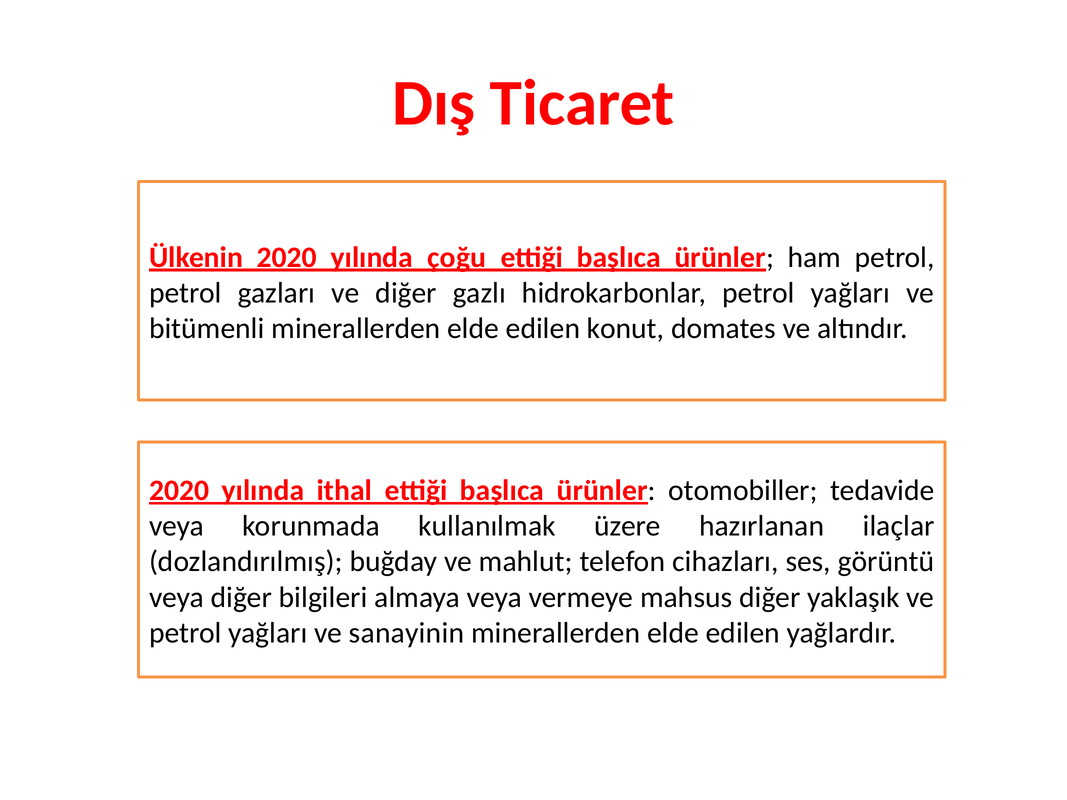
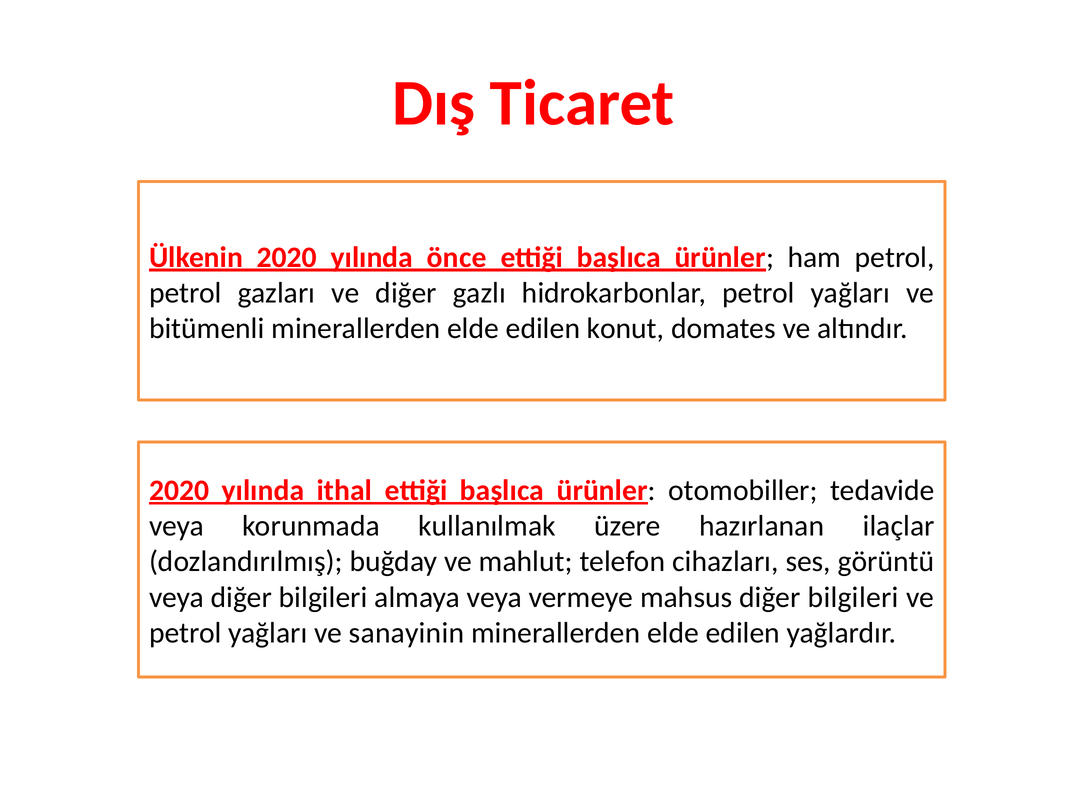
çoğu: çoğu -> önce
mahsus diğer yaklaşık: yaklaşık -> bilgileri
